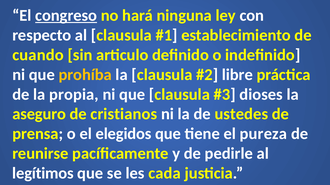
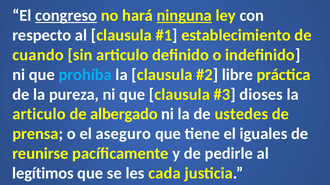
ninguna underline: none -> present
prohíba colour: yellow -> light blue
propia: propia -> pureza
aseguro at (39, 114): aseguro -> articulo
cristianos: cristianos -> albergado
elegidos: elegidos -> aseguro
pureza: pureza -> iguales
